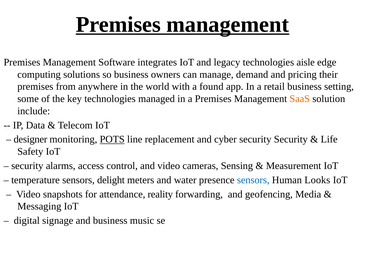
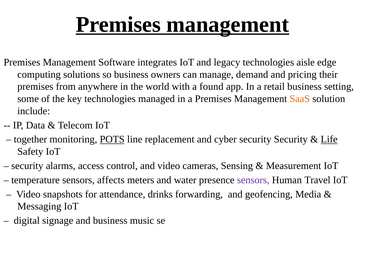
designer: designer -> together
Life underline: none -> present
delight: delight -> affects
sensors at (253, 180) colour: blue -> purple
Looks: Looks -> Travel
reality: reality -> drinks
